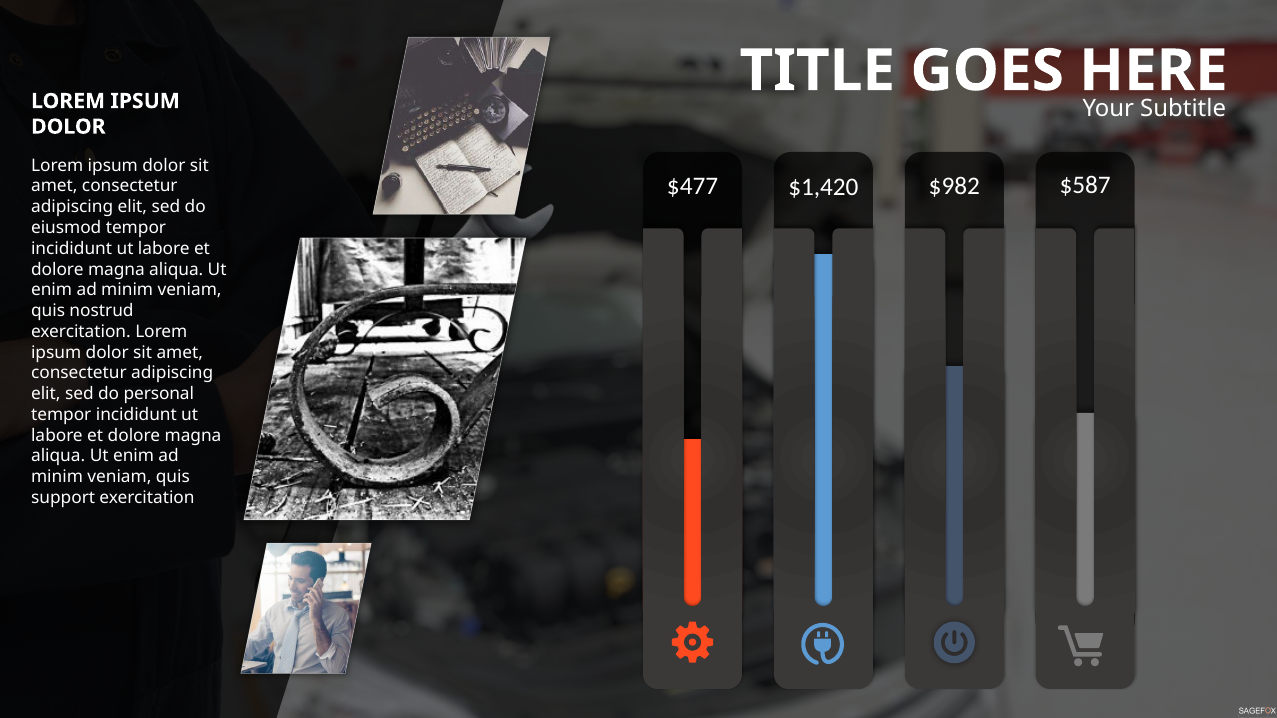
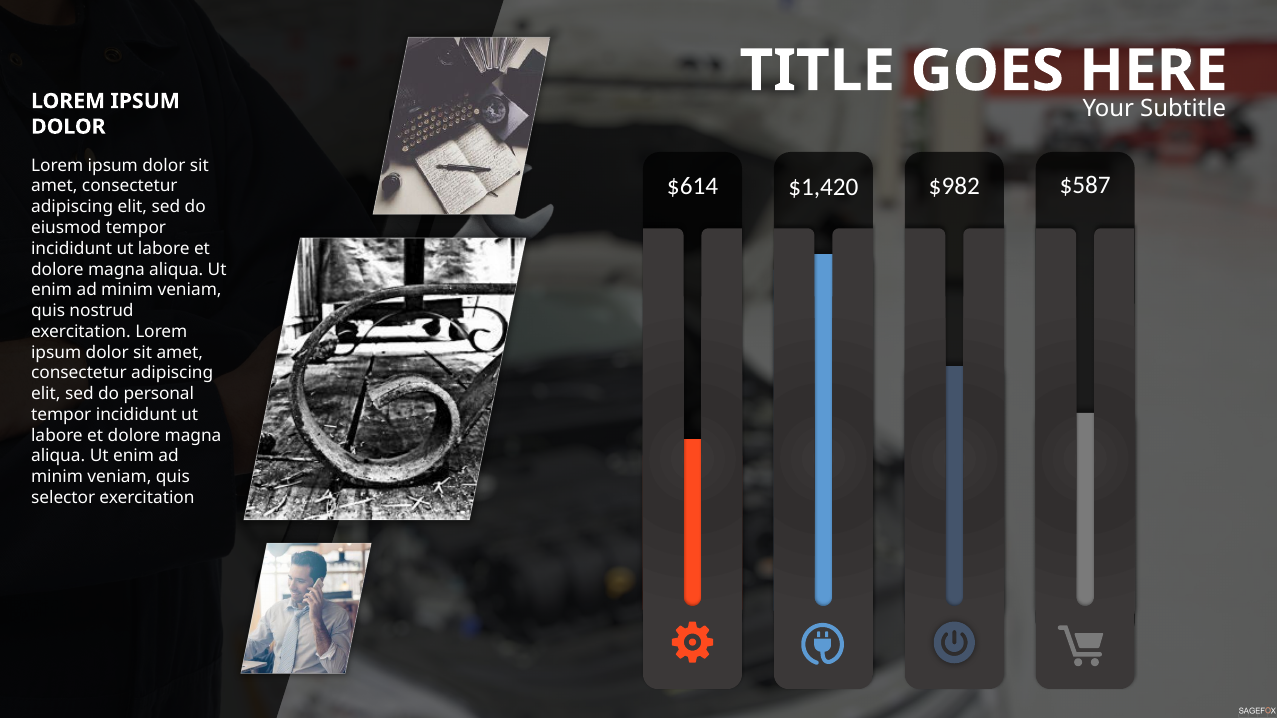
$477: $477 -> $614
support: support -> selector
